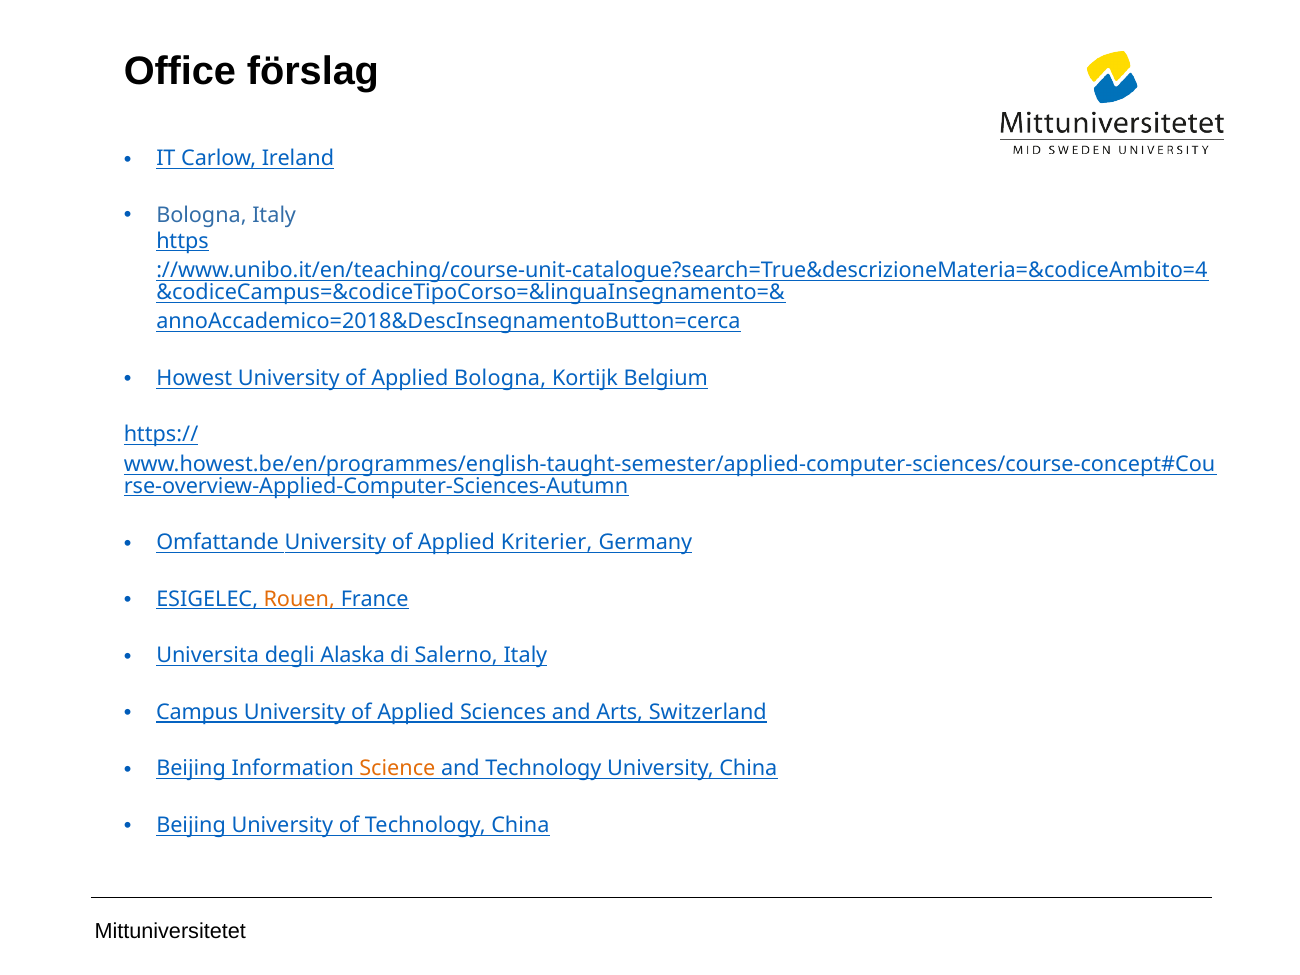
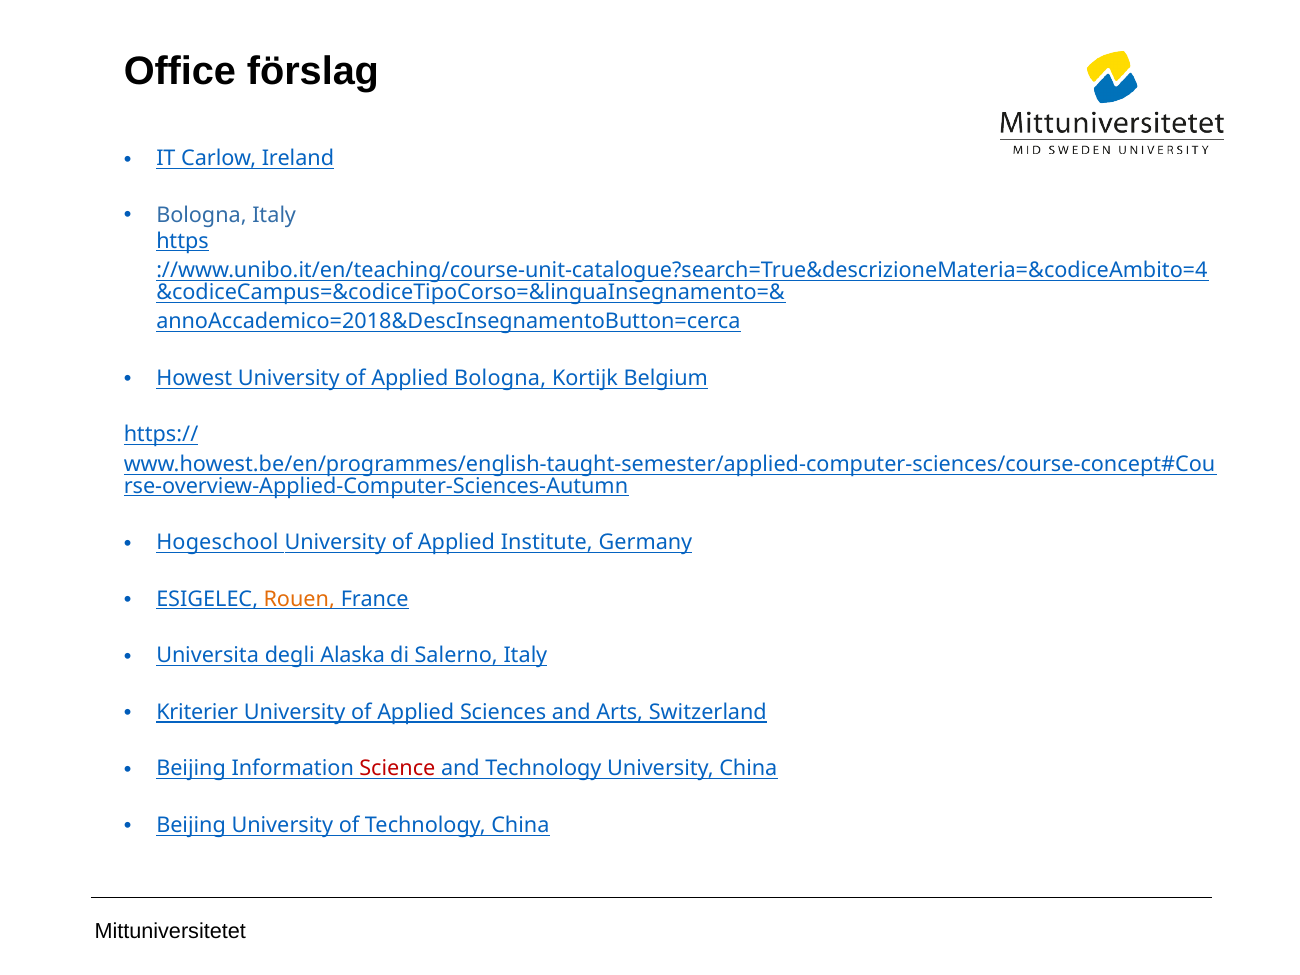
Omfattande: Omfattande -> Hogeschool
Kriterier: Kriterier -> Institute
Campus: Campus -> Kriterier
Science colour: orange -> red
